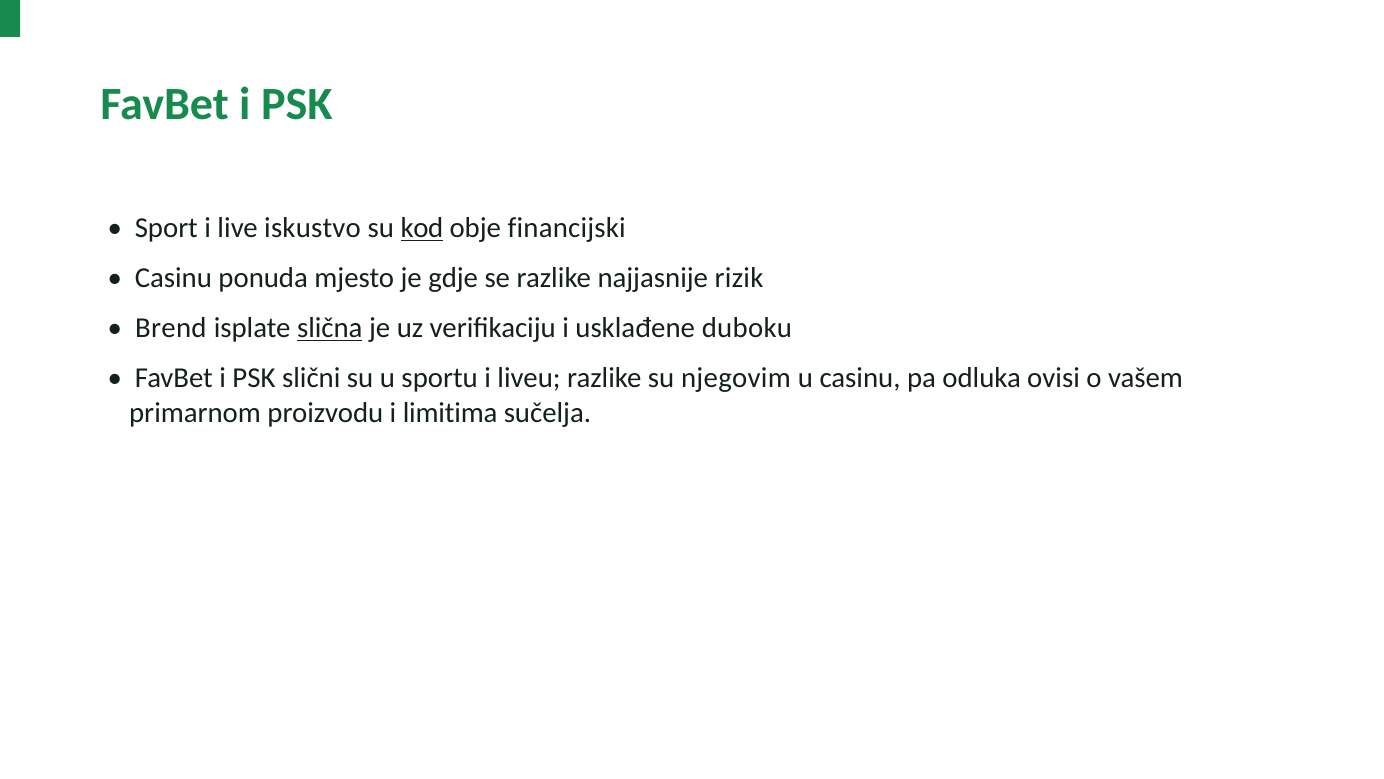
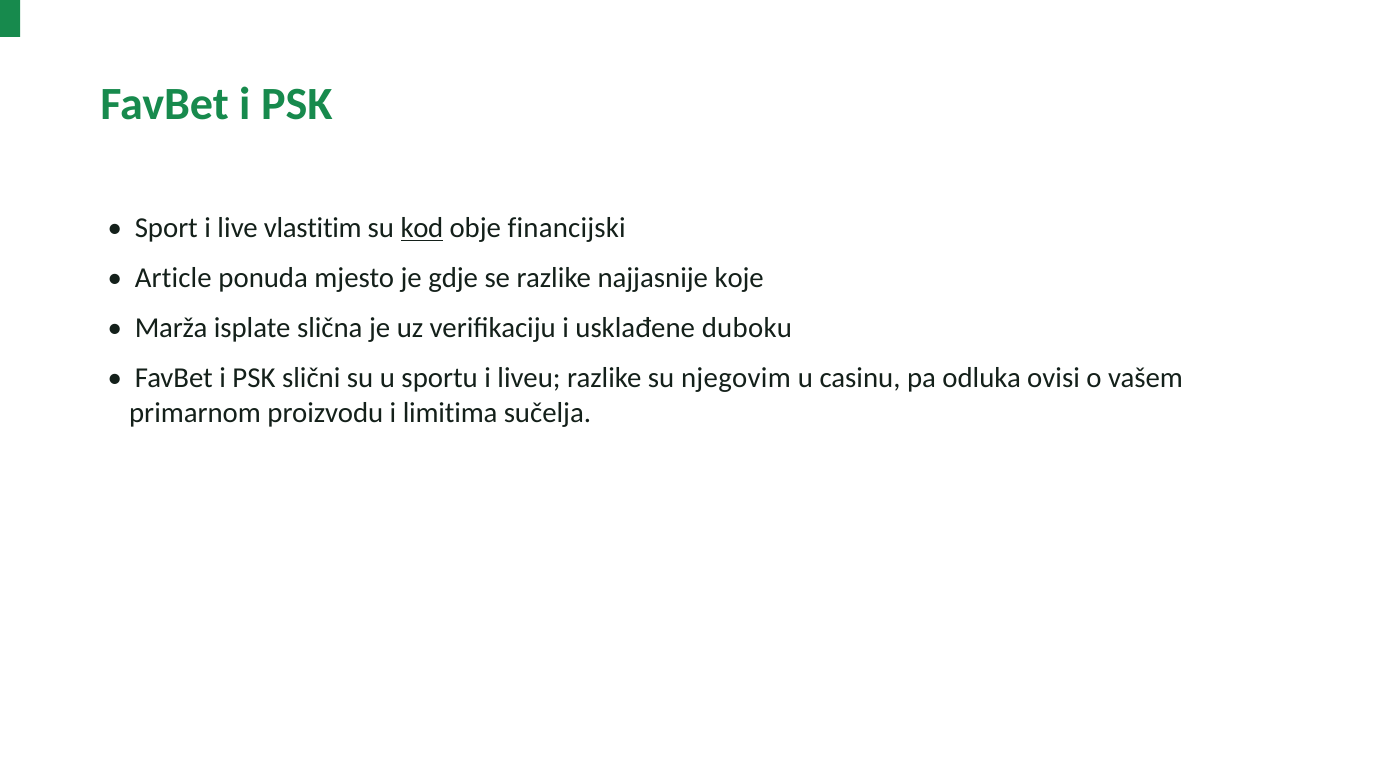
iskustvo: iskustvo -> vlastitim
Casinu at (173, 278): Casinu -> Article
rizik: rizik -> koje
Brend: Brend -> Marža
slična underline: present -> none
